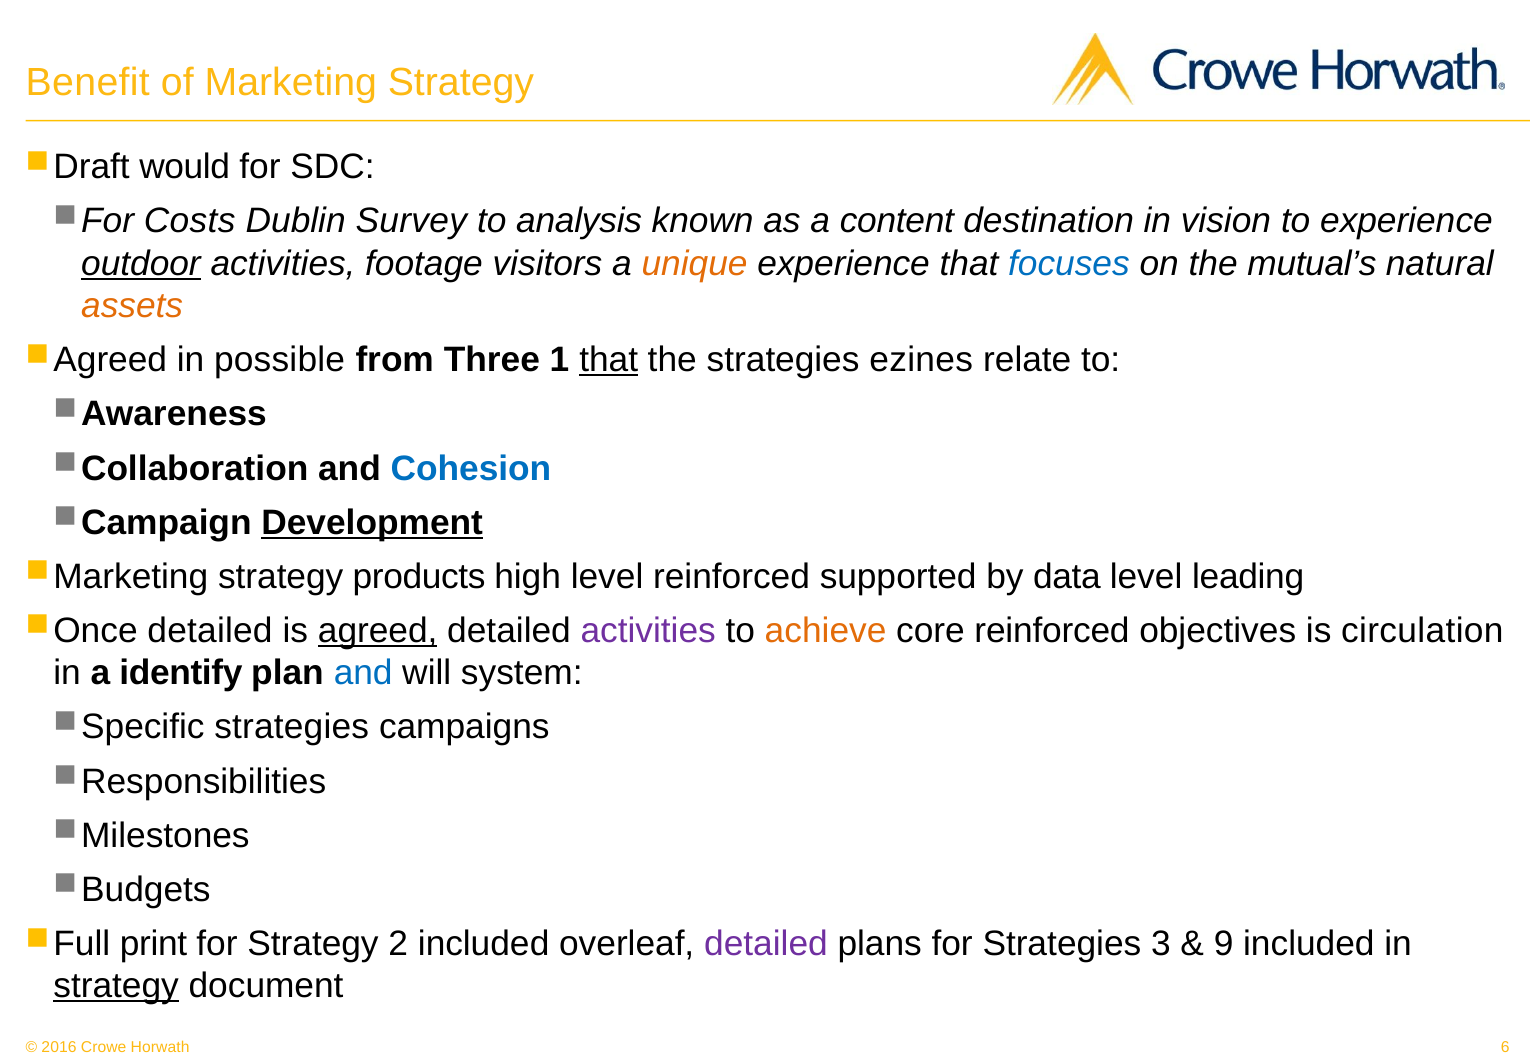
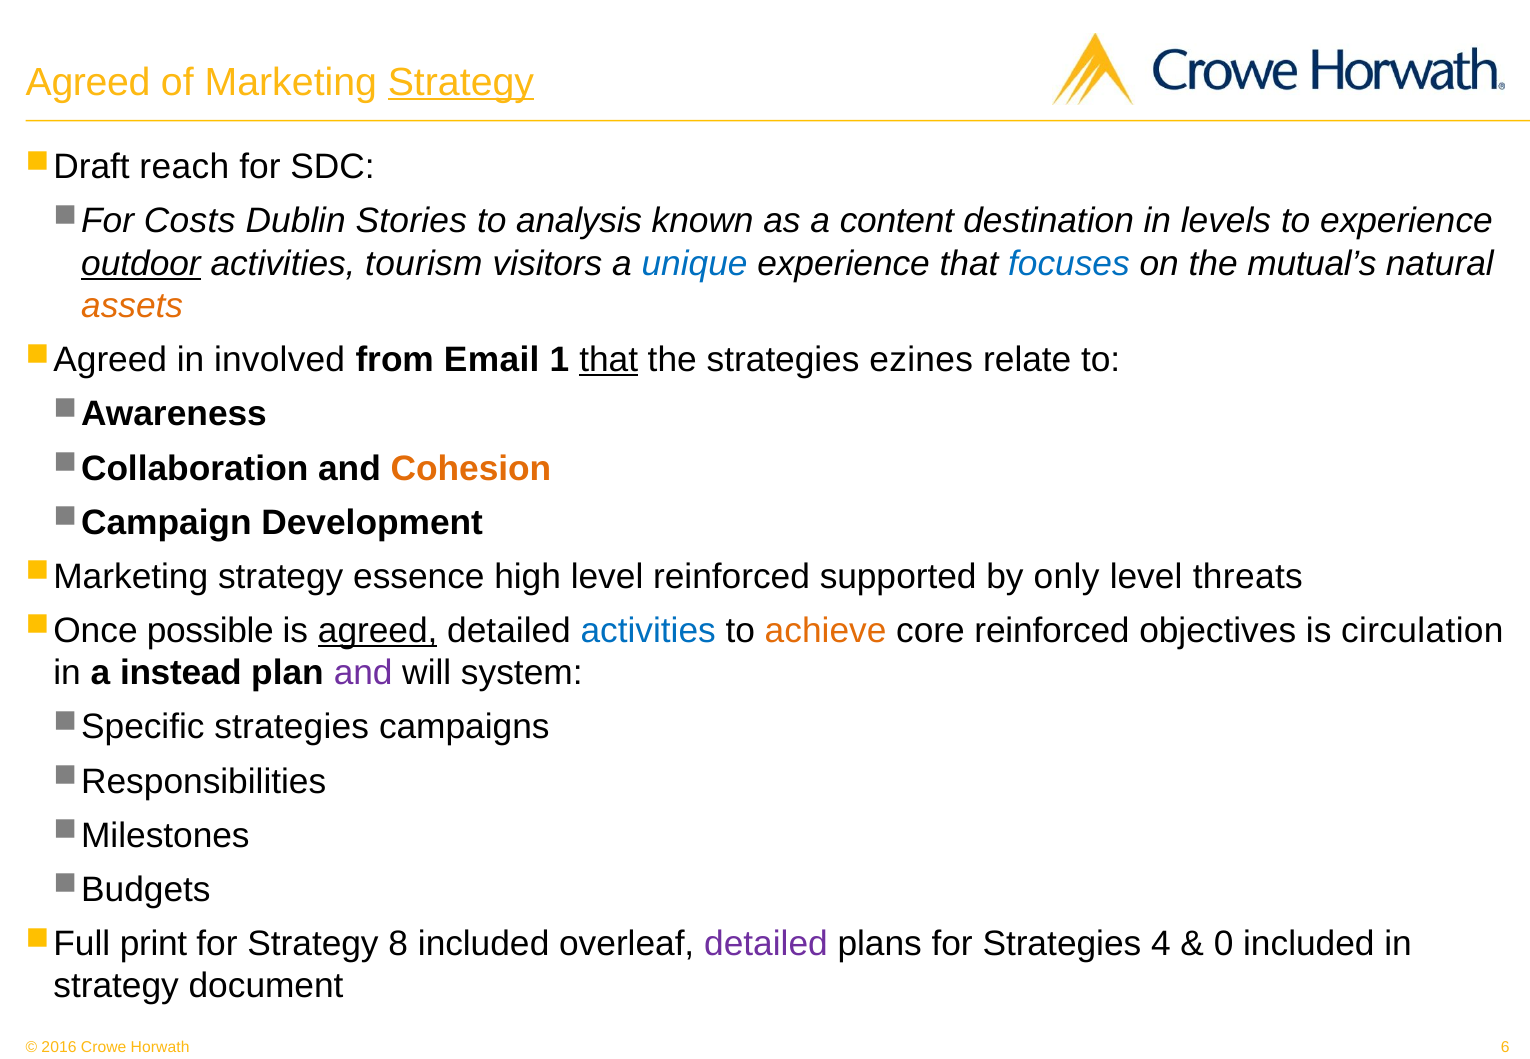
Benefit at (88, 82): Benefit -> Agreed
Strategy at (461, 82) underline: none -> present
would: would -> reach
Survey: Survey -> Stories
vision: vision -> levels
footage: footage -> tourism
unique colour: orange -> blue
possible: possible -> involved
Three: Three -> Email
Cohesion colour: blue -> orange
Development underline: present -> none
products: products -> essence
data: data -> only
leading: leading -> threats
detailed at (210, 631): detailed -> possible
activities at (648, 631) colour: purple -> blue
identify: identify -> instead
and at (363, 673) colour: blue -> purple
2: 2 -> 8
3: 3 -> 4
9: 9 -> 0
strategy at (116, 986) underline: present -> none
